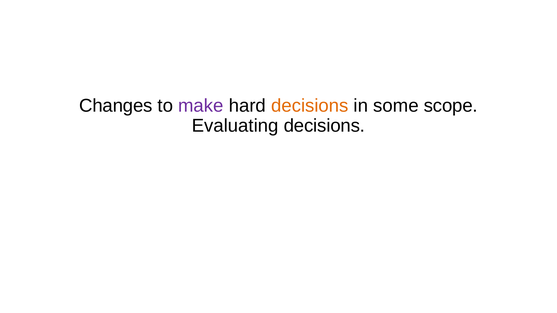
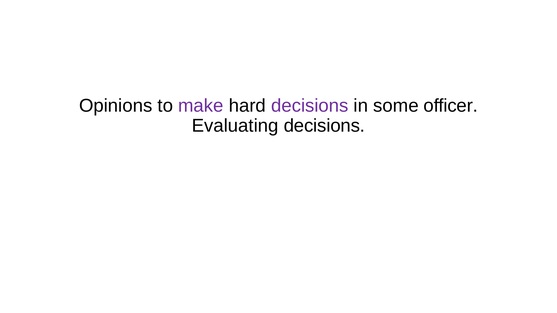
Changes: Changes -> Opinions
decisions at (310, 106) colour: orange -> purple
scope: scope -> officer
